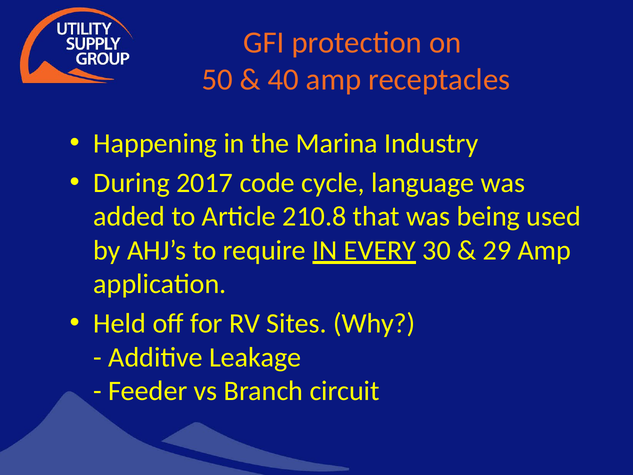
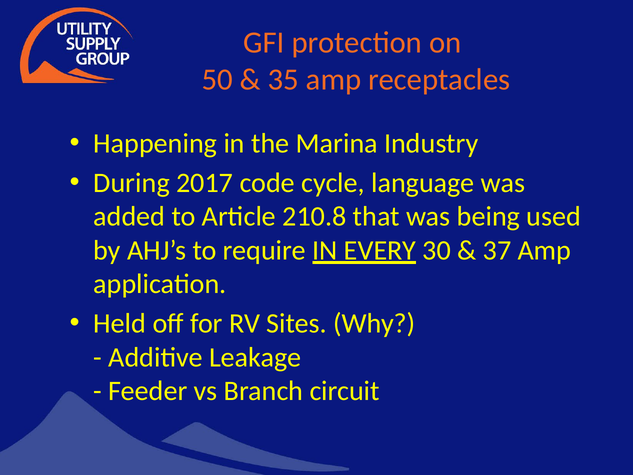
40: 40 -> 35
29: 29 -> 37
